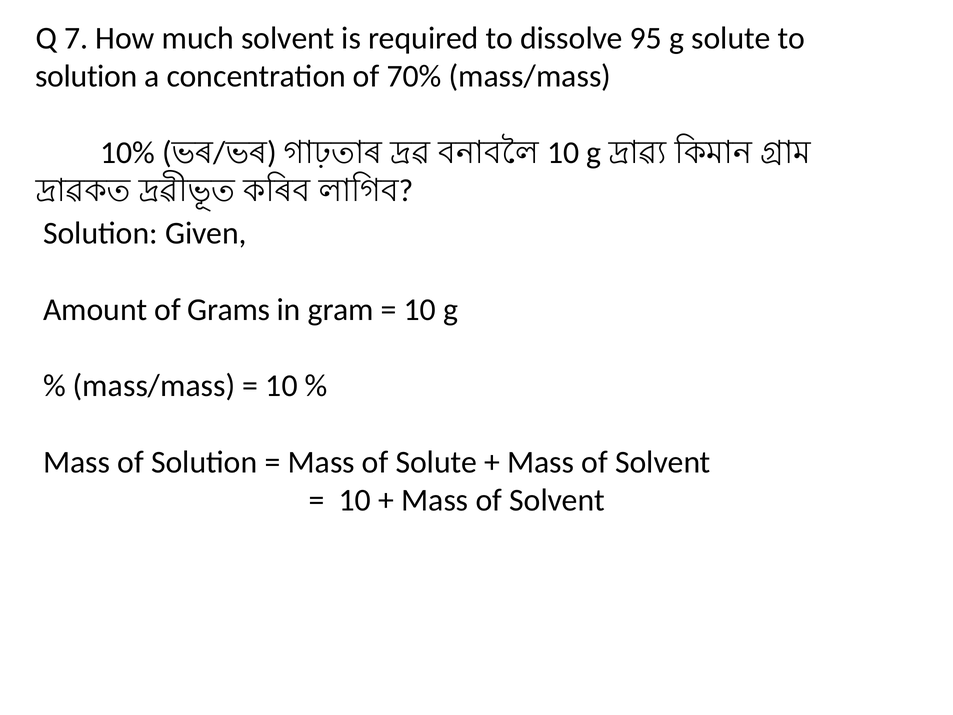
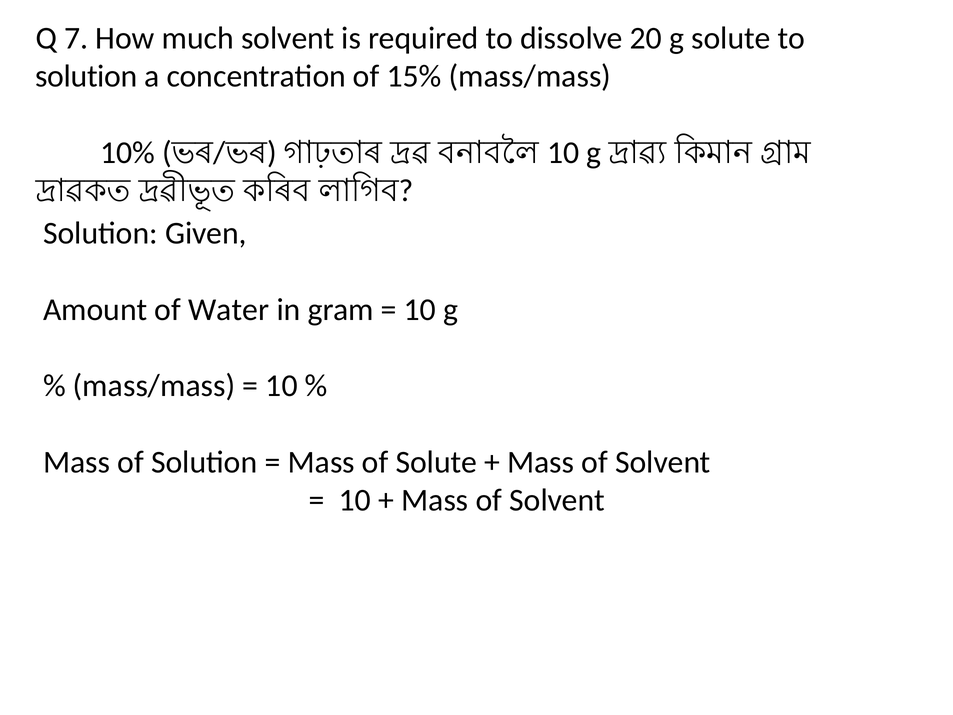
95: 95 -> 20
70%: 70% -> 15%
Grams: Grams -> Water
